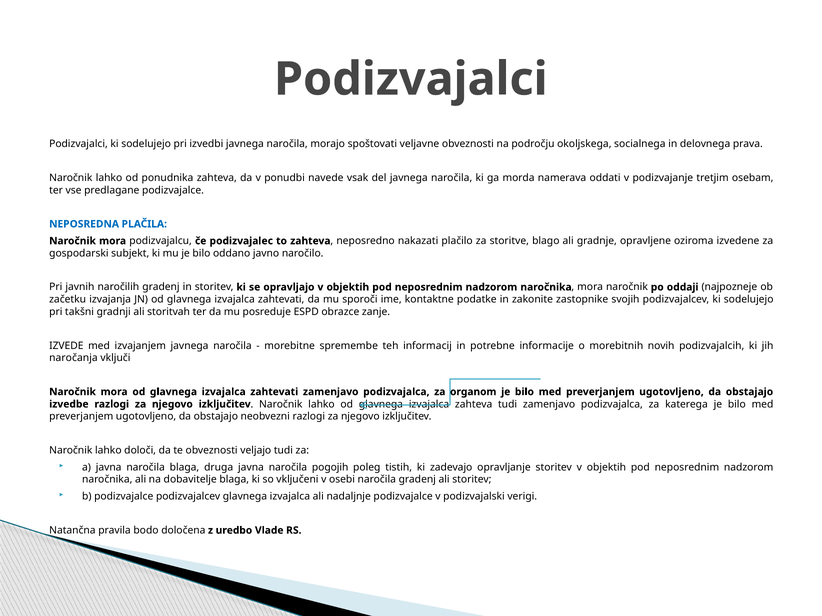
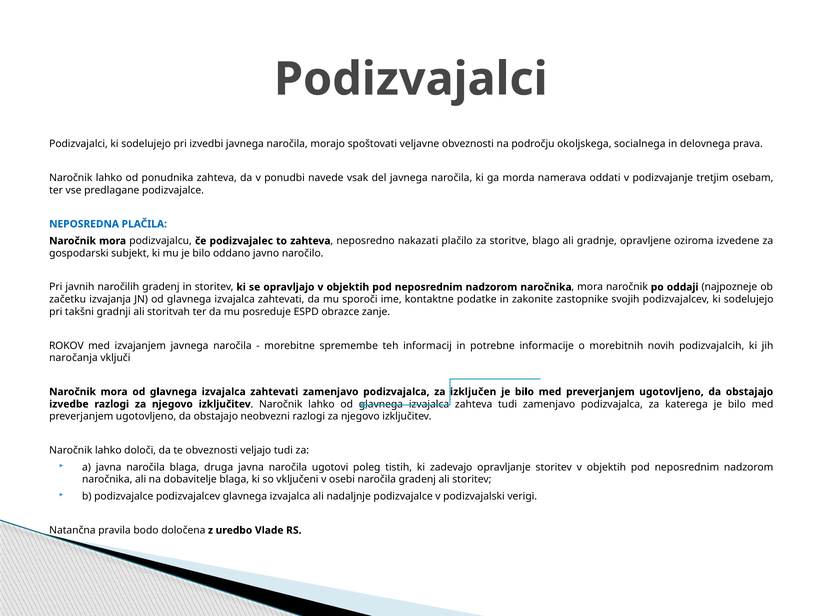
IZVEDE: IZVEDE -> ROKOV
organom: organom -> izključen
pogojih: pogojih -> ugotovi
